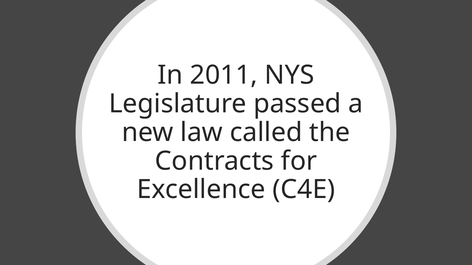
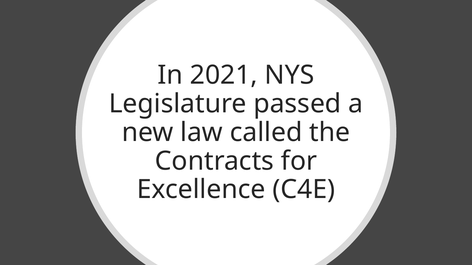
2011: 2011 -> 2021
